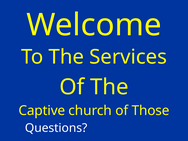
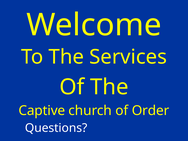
Those: Those -> Order
